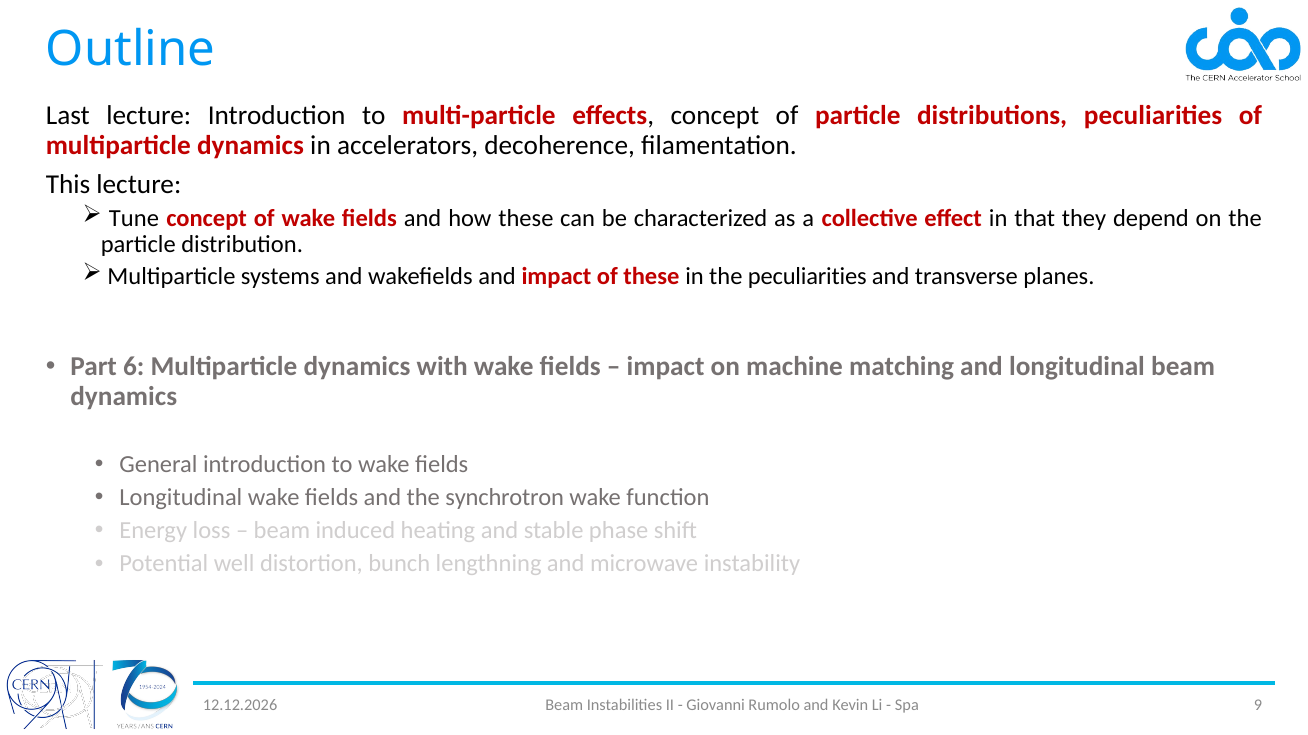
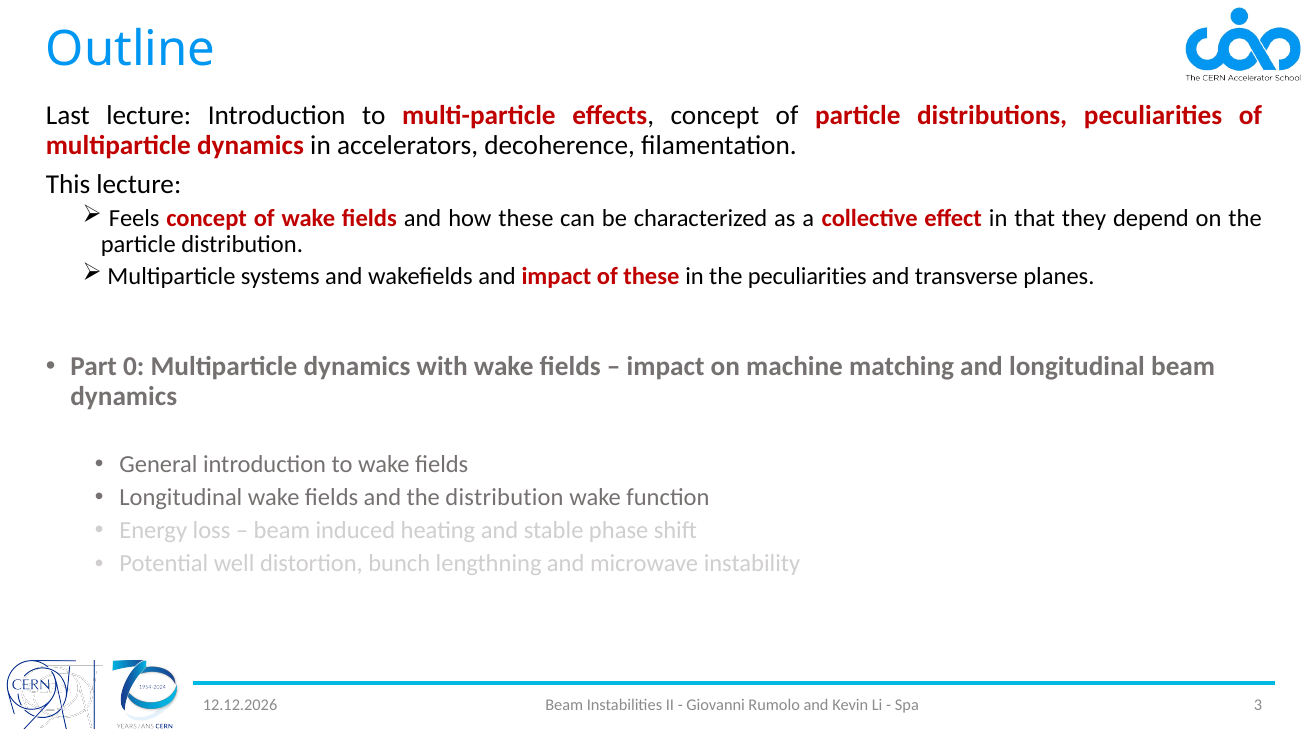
Tune: Tune -> Feels
6: 6 -> 0
the synchrotron: synchrotron -> distribution
9: 9 -> 3
